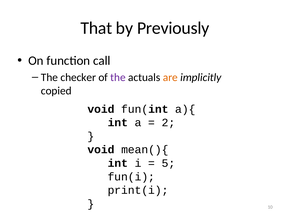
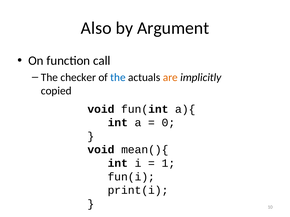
That: That -> Also
Previously: Previously -> Argument
the at (118, 77) colour: purple -> blue
2: 2 -> 0
5: 5 -> 1
